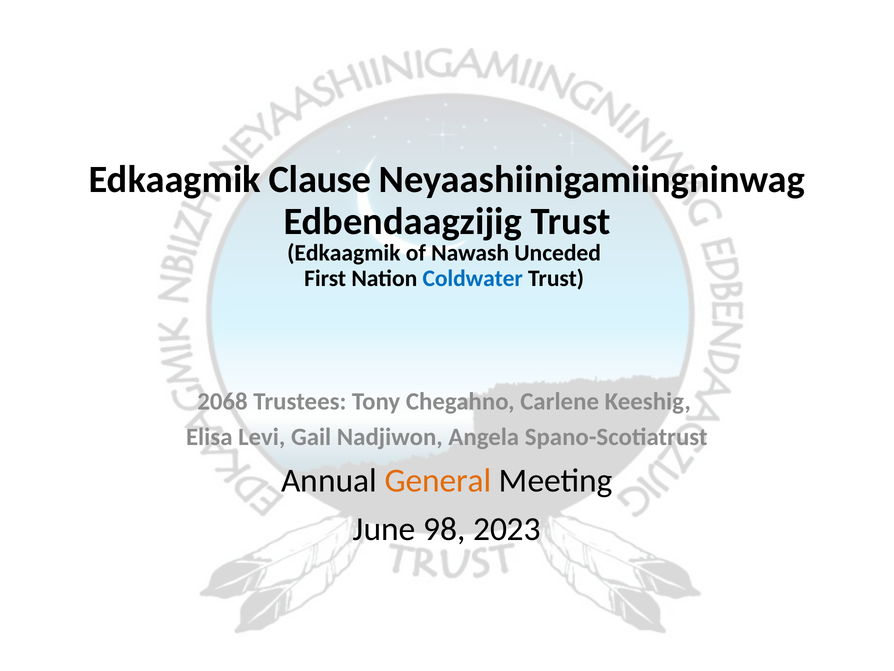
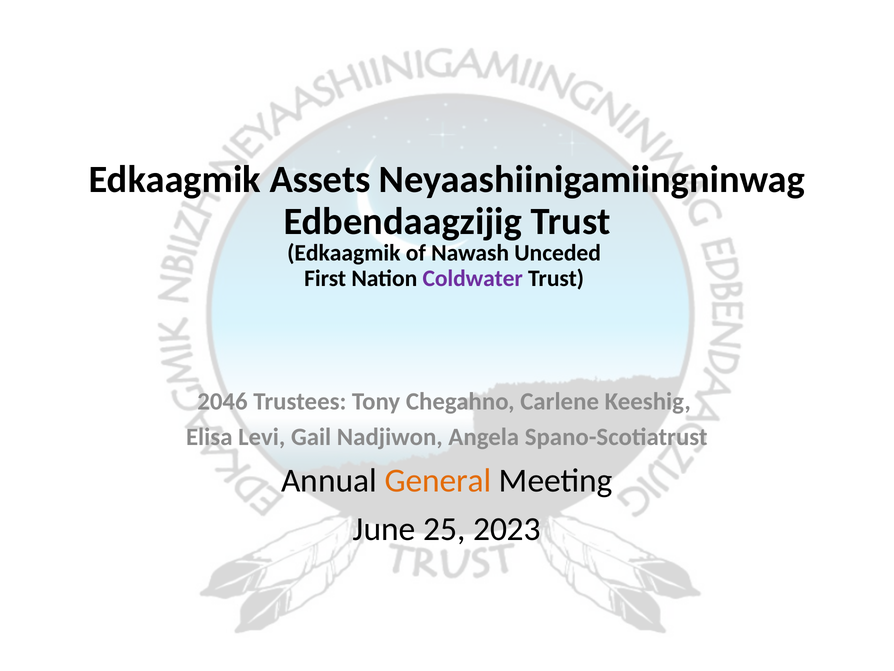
Clause: Clause -> Assets
Coldwater colour: blue -> purple
2068: 2068 -> 2046
98: 98 -> 25
